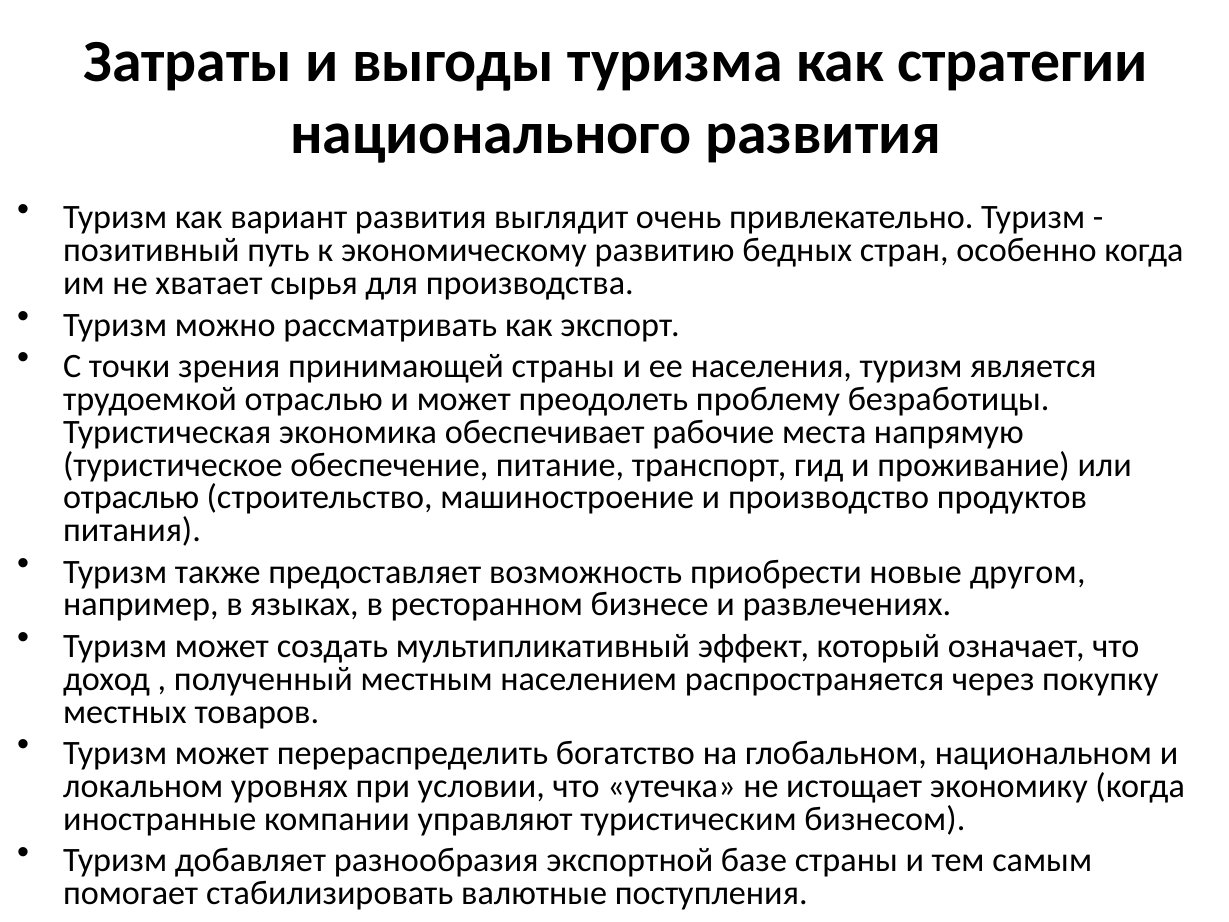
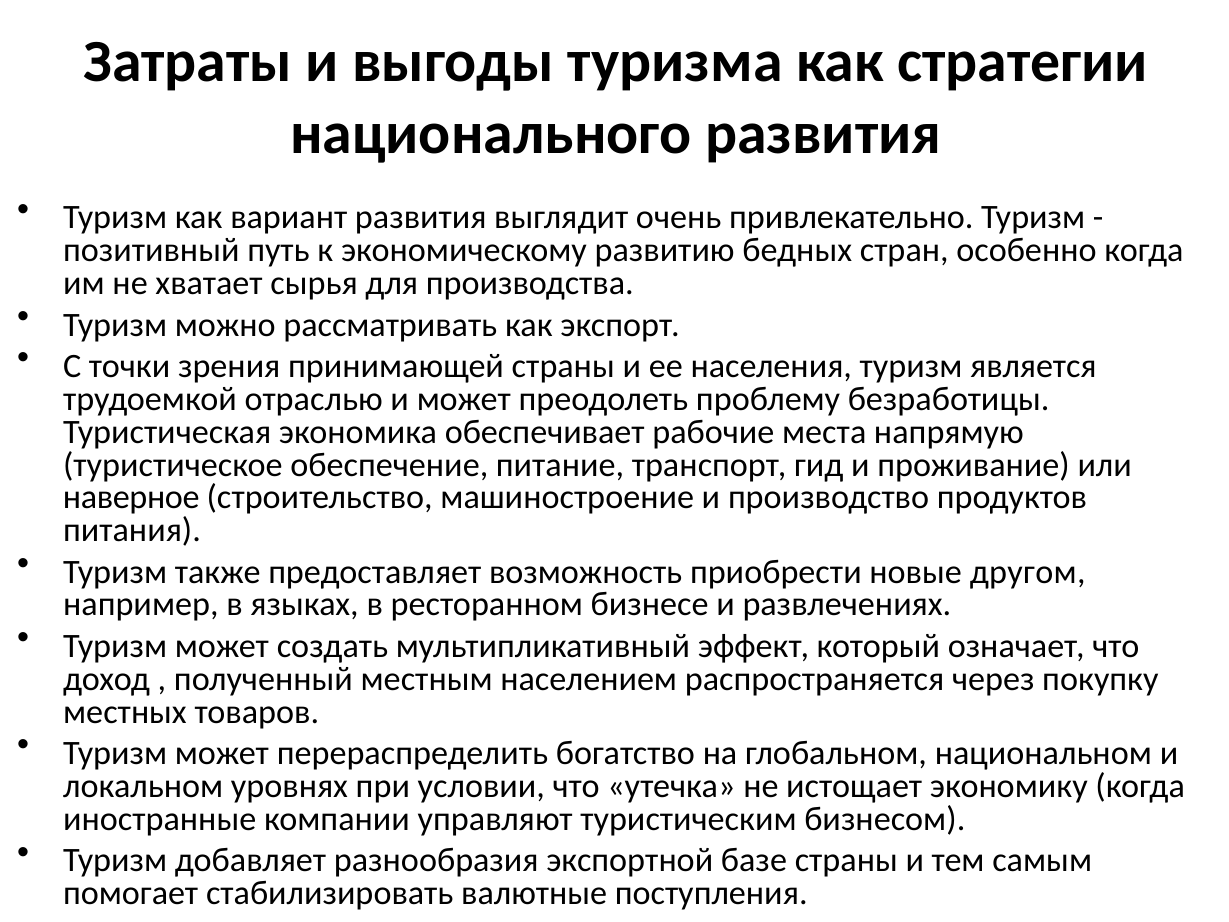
отраслью at (131, 497): отраслью -> наверное
